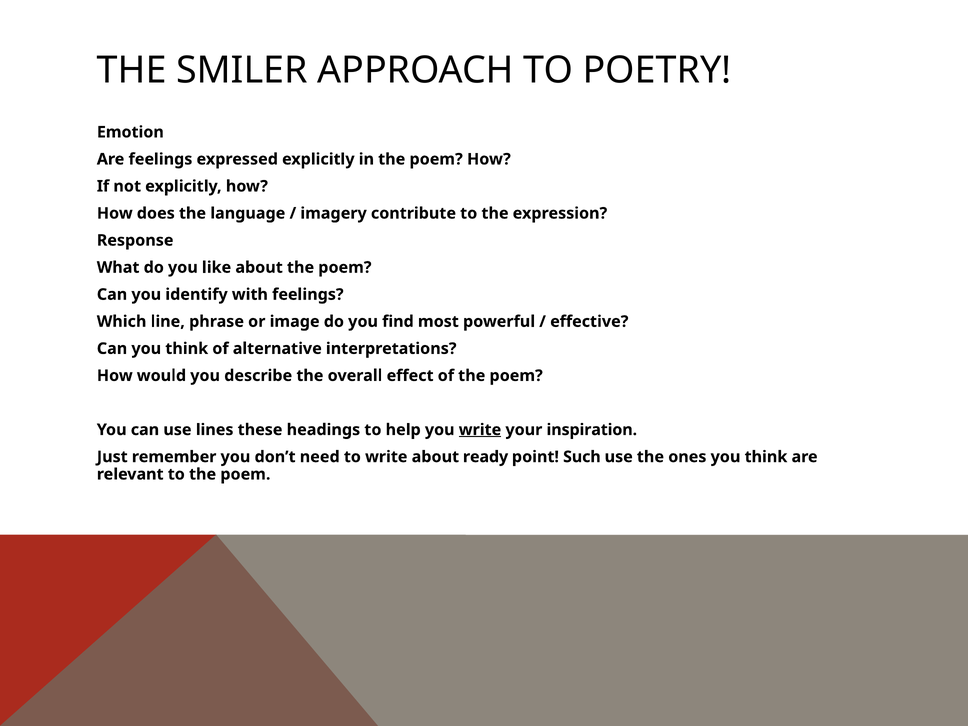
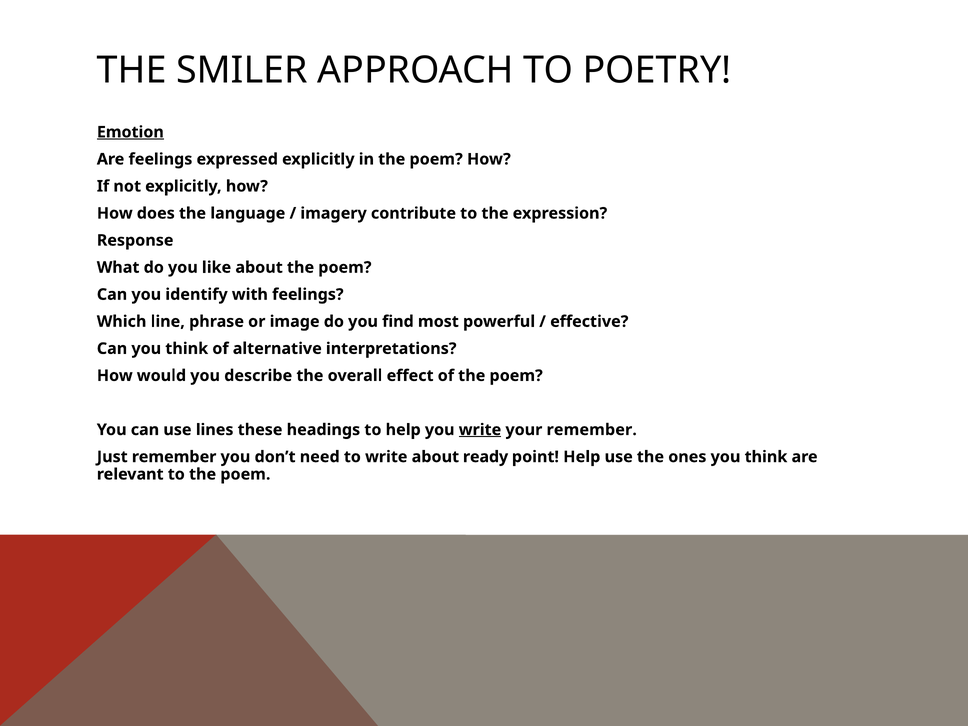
Emotion underline: none -> present
your inspiration: inspiration -> remember
point Such: Such -> Help
